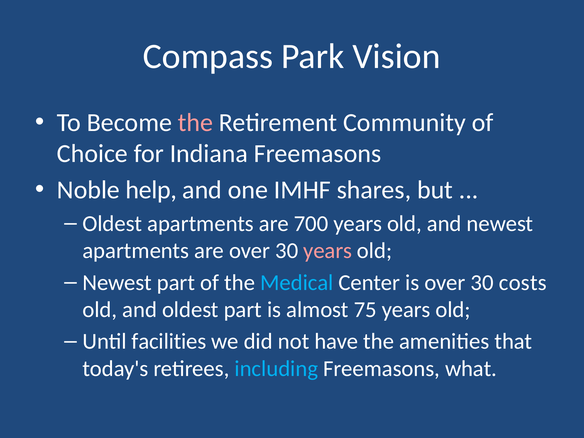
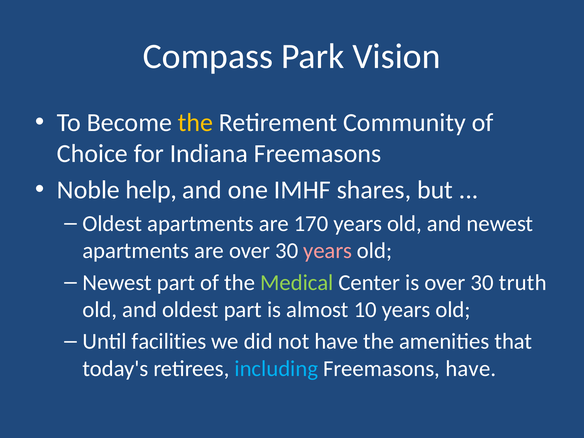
the at (195, 123) colour: pink -> yellow
700: 700 -> 170
Medical colour: light blue -> light green
costs: costs -> truth
75: 75 -> 10
Freemasons what: what -> have
